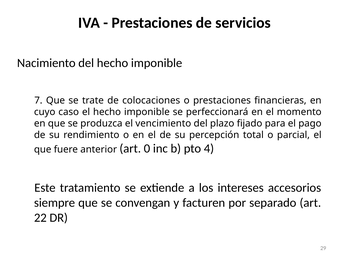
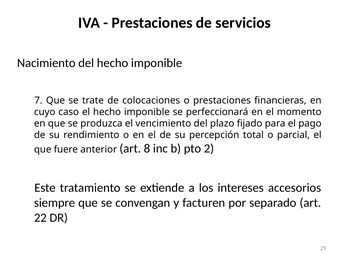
0: 0 -> 8
4: 4 -> 2
